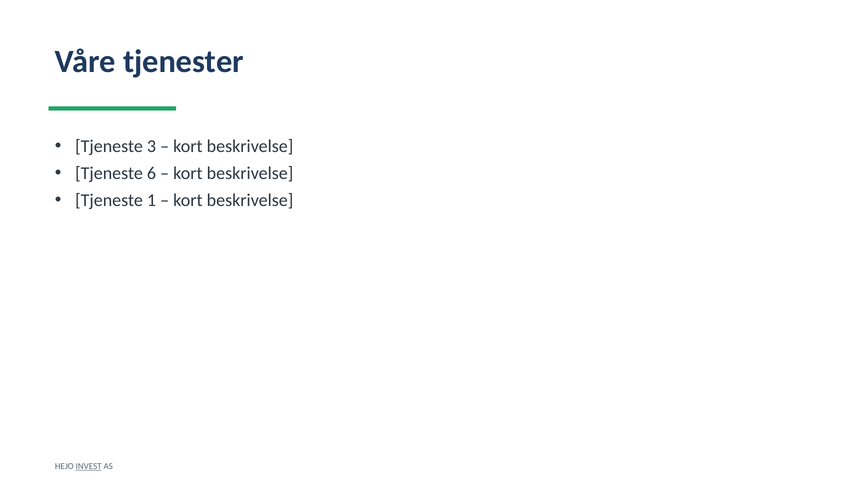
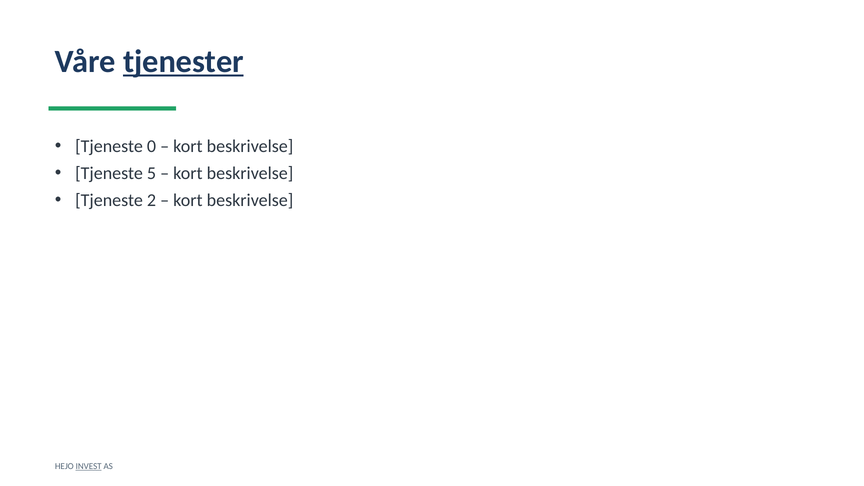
tjenester underline: none -> present
3: 3 -> 0
6: 6 -> 5
1: 1 -> 2
